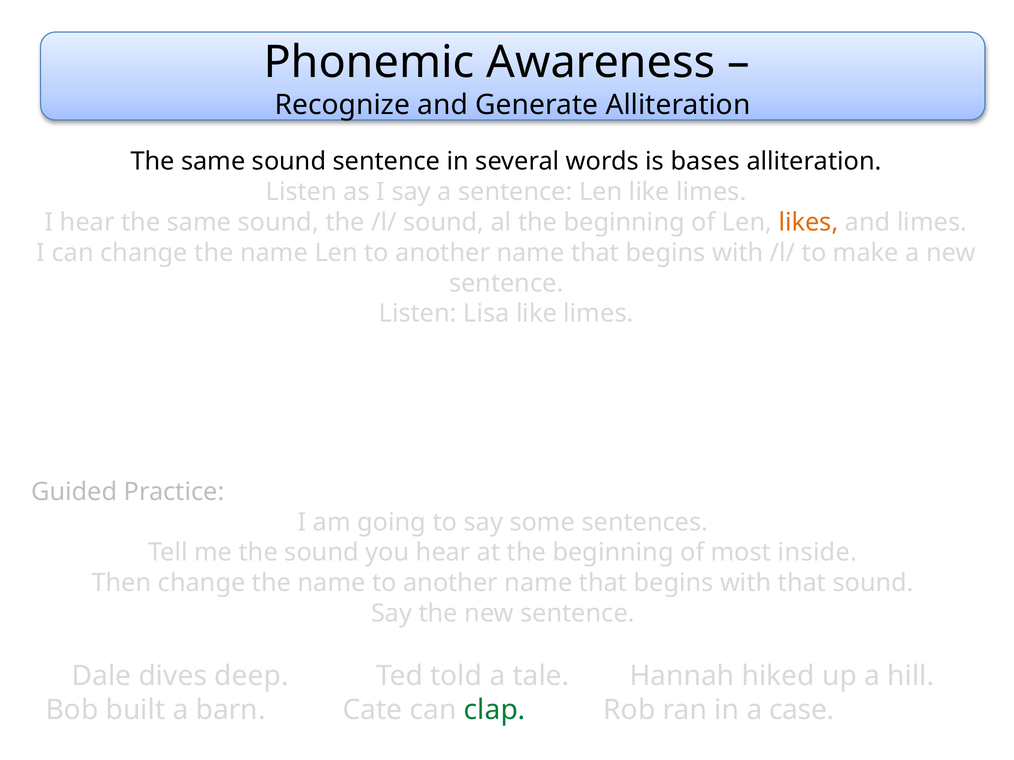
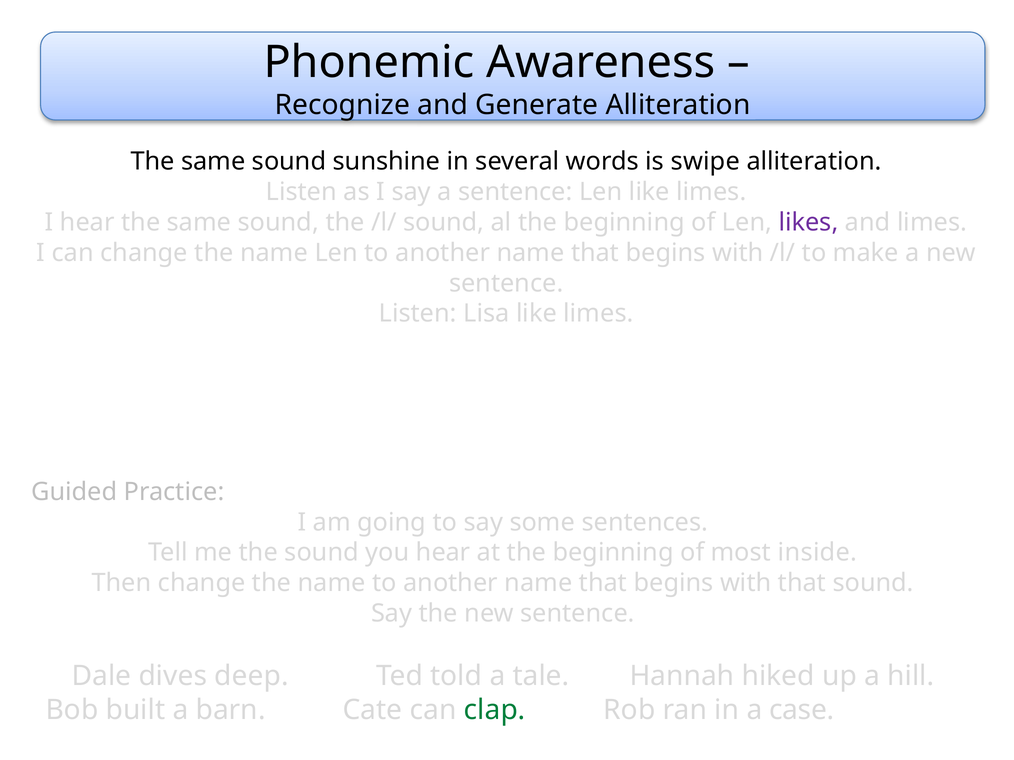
sound sentence: sentence -> sunshine
bases: bases -> swipe
likes colour: orange -> purple
